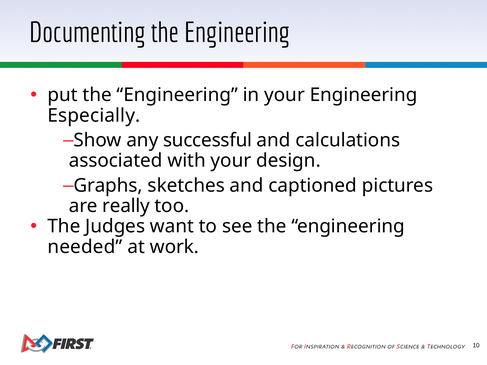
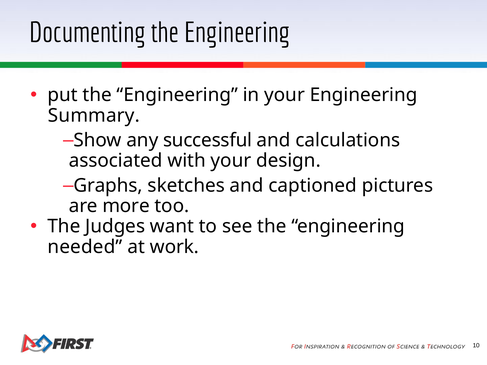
Especially: Especially -> Summary
really: really -> more
